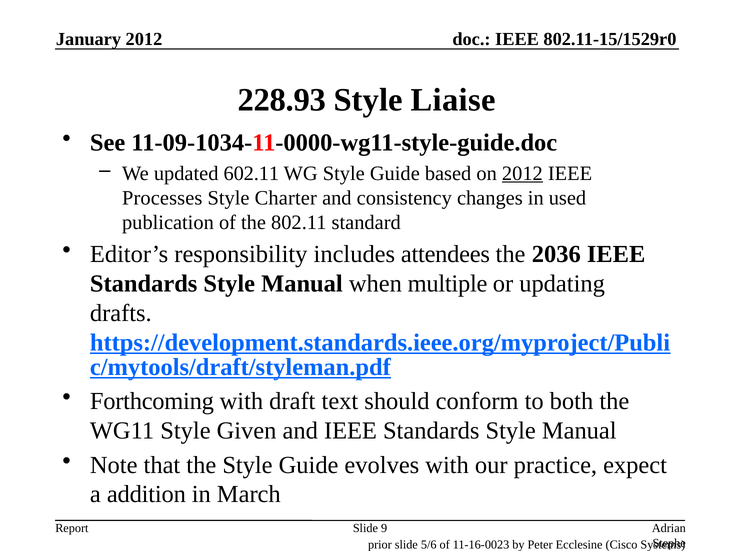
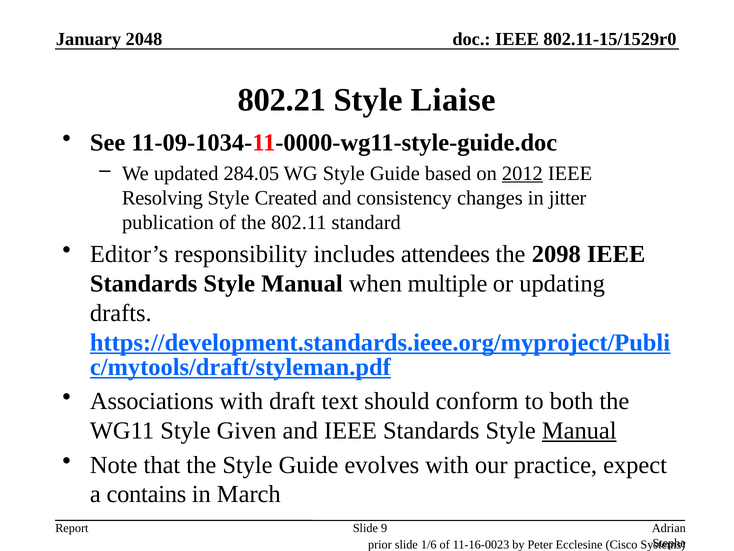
January 2012: 2012 -> 2048
228.93: 228.93 -> 802.21
602.11: 602.11 -> 284.05
Processes: Processes -> Resolving
Charter: Charter -> Created
used: used -> jitter
2036: 2036 -> 2098
Forthcoming: Forthcoming -> Associations
Manual at (579, 430) underline: none -> present
addition: addition -> contains
5/6: 5/6 -> 1/6
